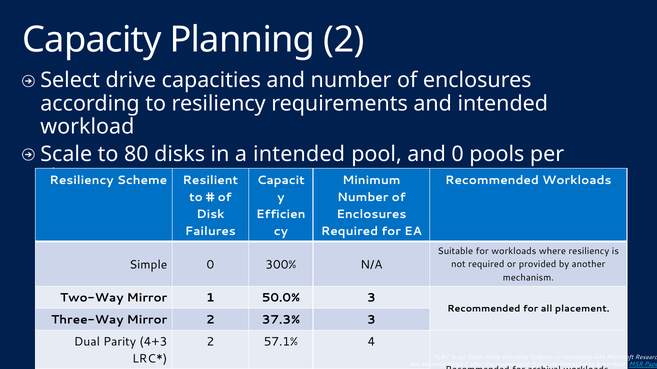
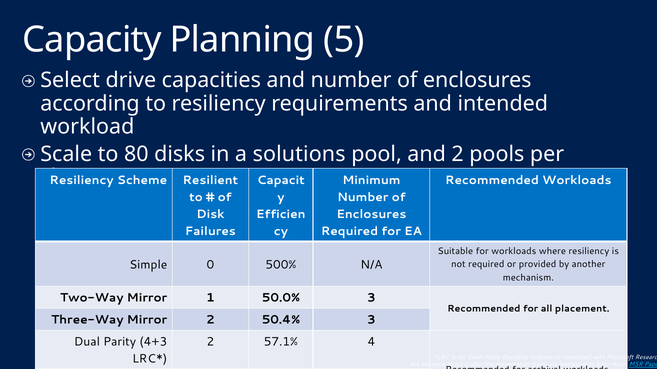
Planning 2: 2 -> 5
a intended: intended -> solutions
and 0: 0 -> 2
300%: 300% -> 500%
37.3%: 37.3% -> 50.4%
